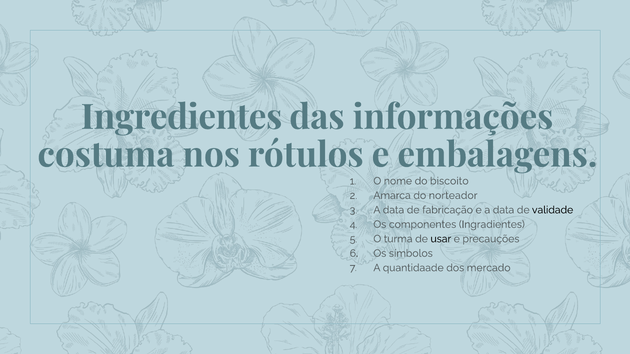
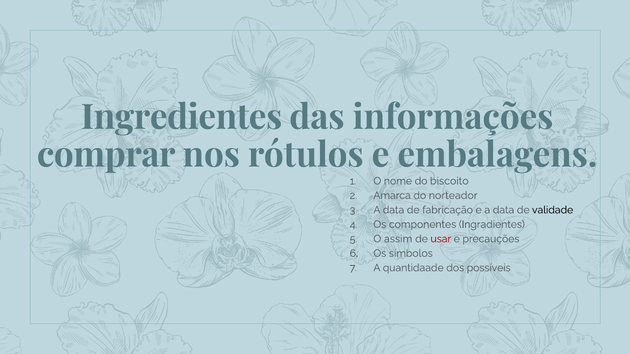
costuma: costuma -> comprar
turma: turma -> assim
usar colour: black -> red
mercado: mercado -> possíveis
